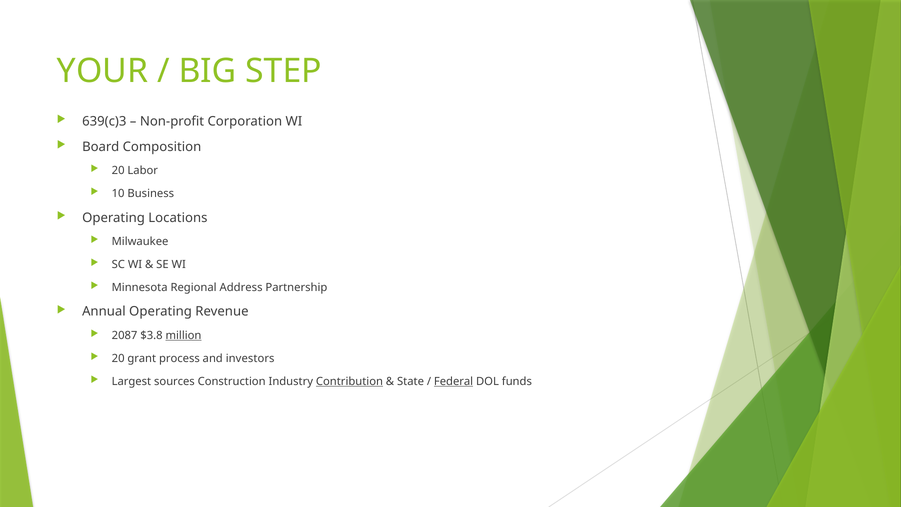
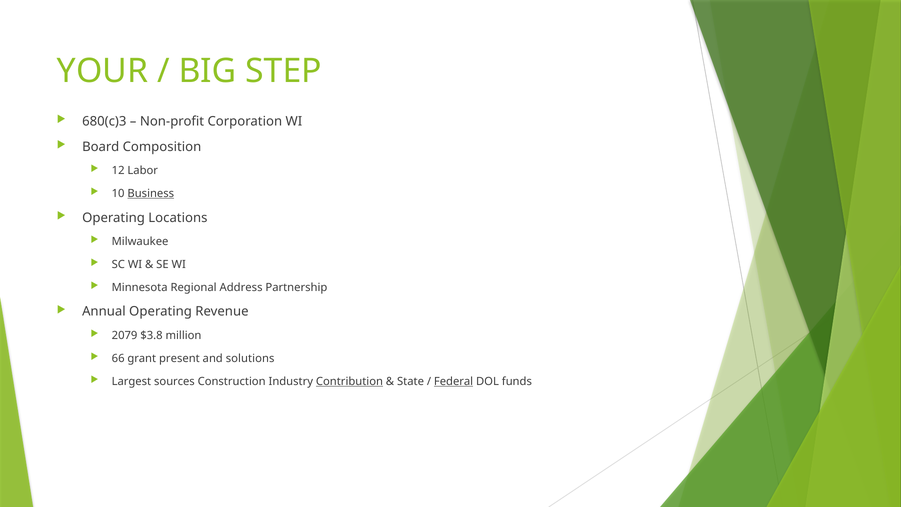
639(c)3: 639(c)3 -> 680(c)3
20 at (118, 171): 20 -> 12
Business underline: none -> present
2087: 2087 -> 2079
million underline: present -> none
20 at (118, 358): 20 -> 66
process: process -> present
investors: investors -> solutions
